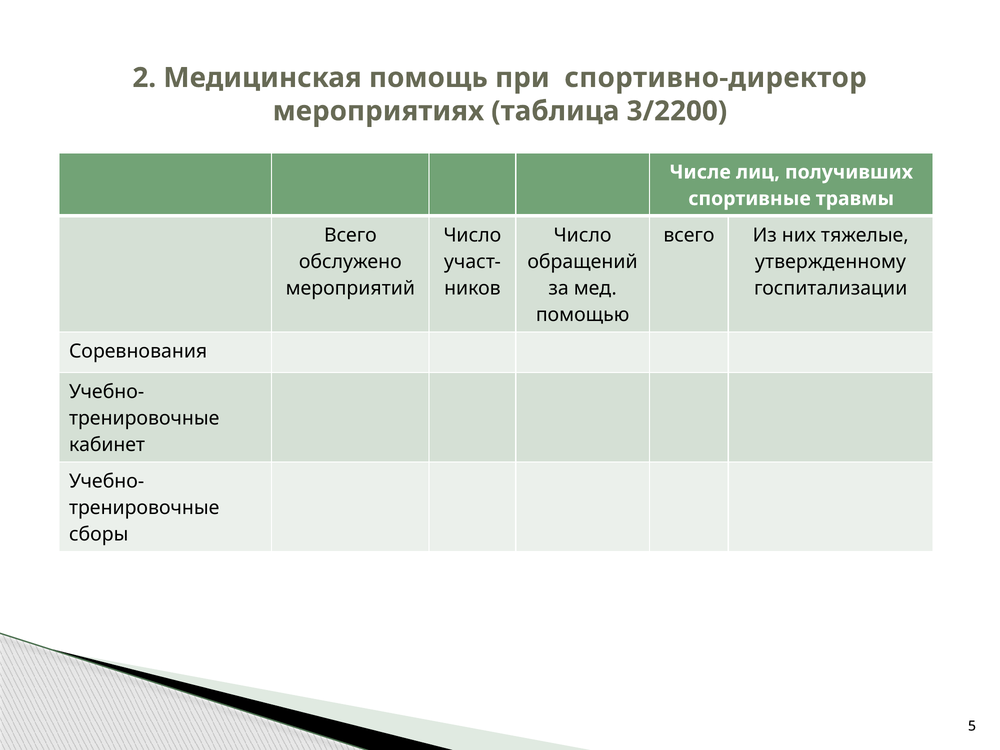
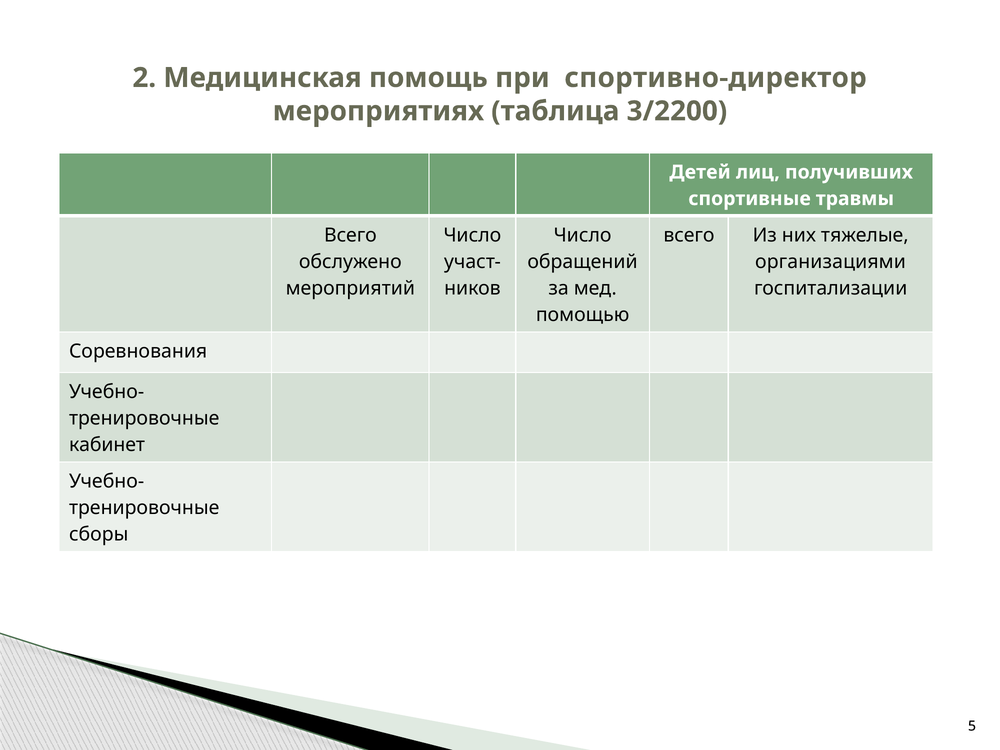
Числе: Числе -> Детей
утвержденному: утвержденному -> организациями
